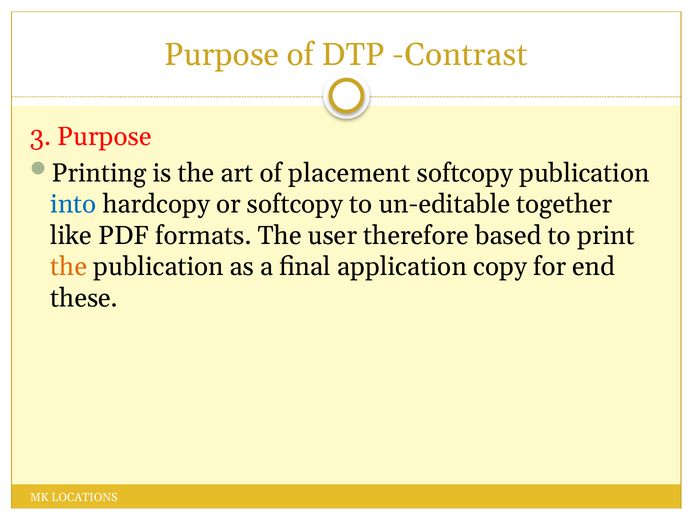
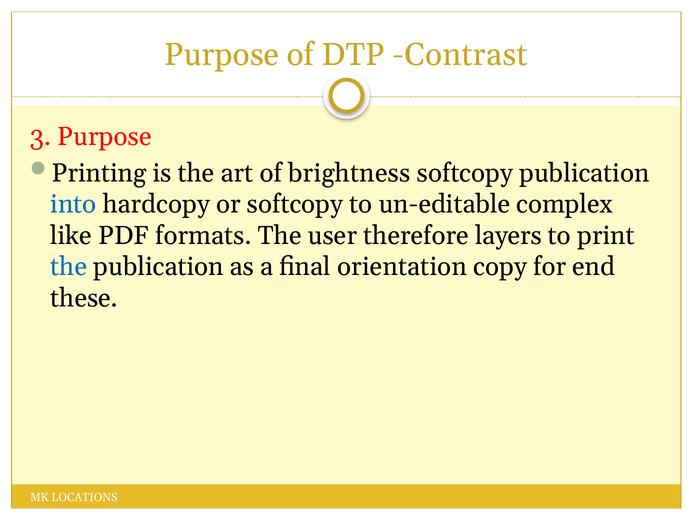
placement: placement -> brightness
together: together -> complex
based: based -> layers
the at (69, 267) colour: orange -> blue
application: application -> orientation
